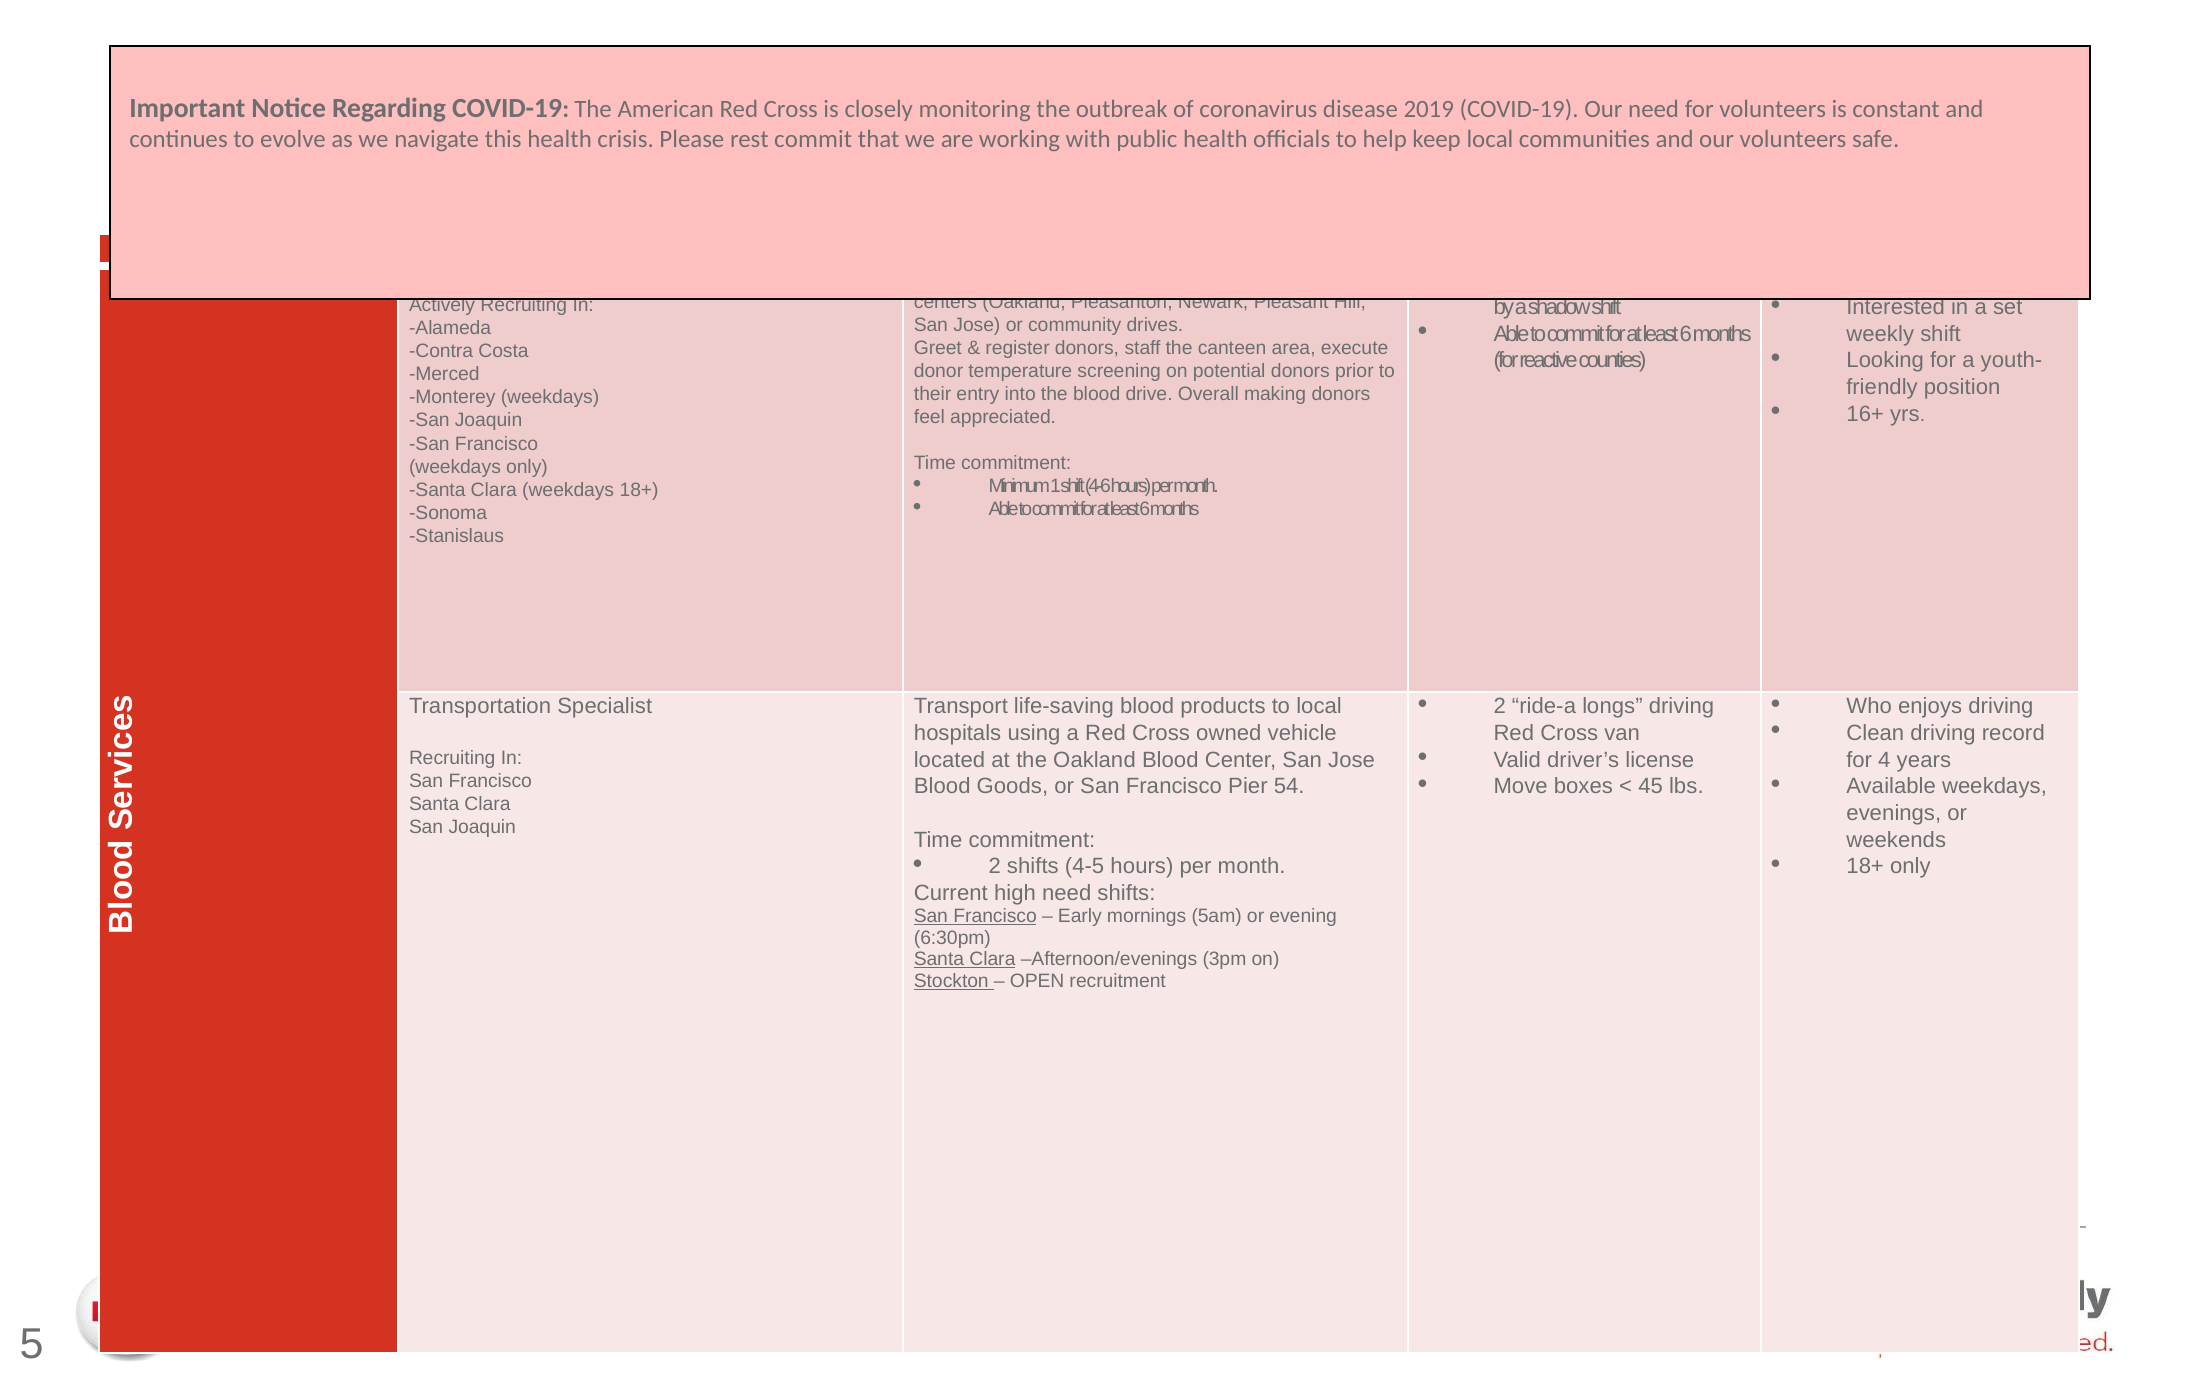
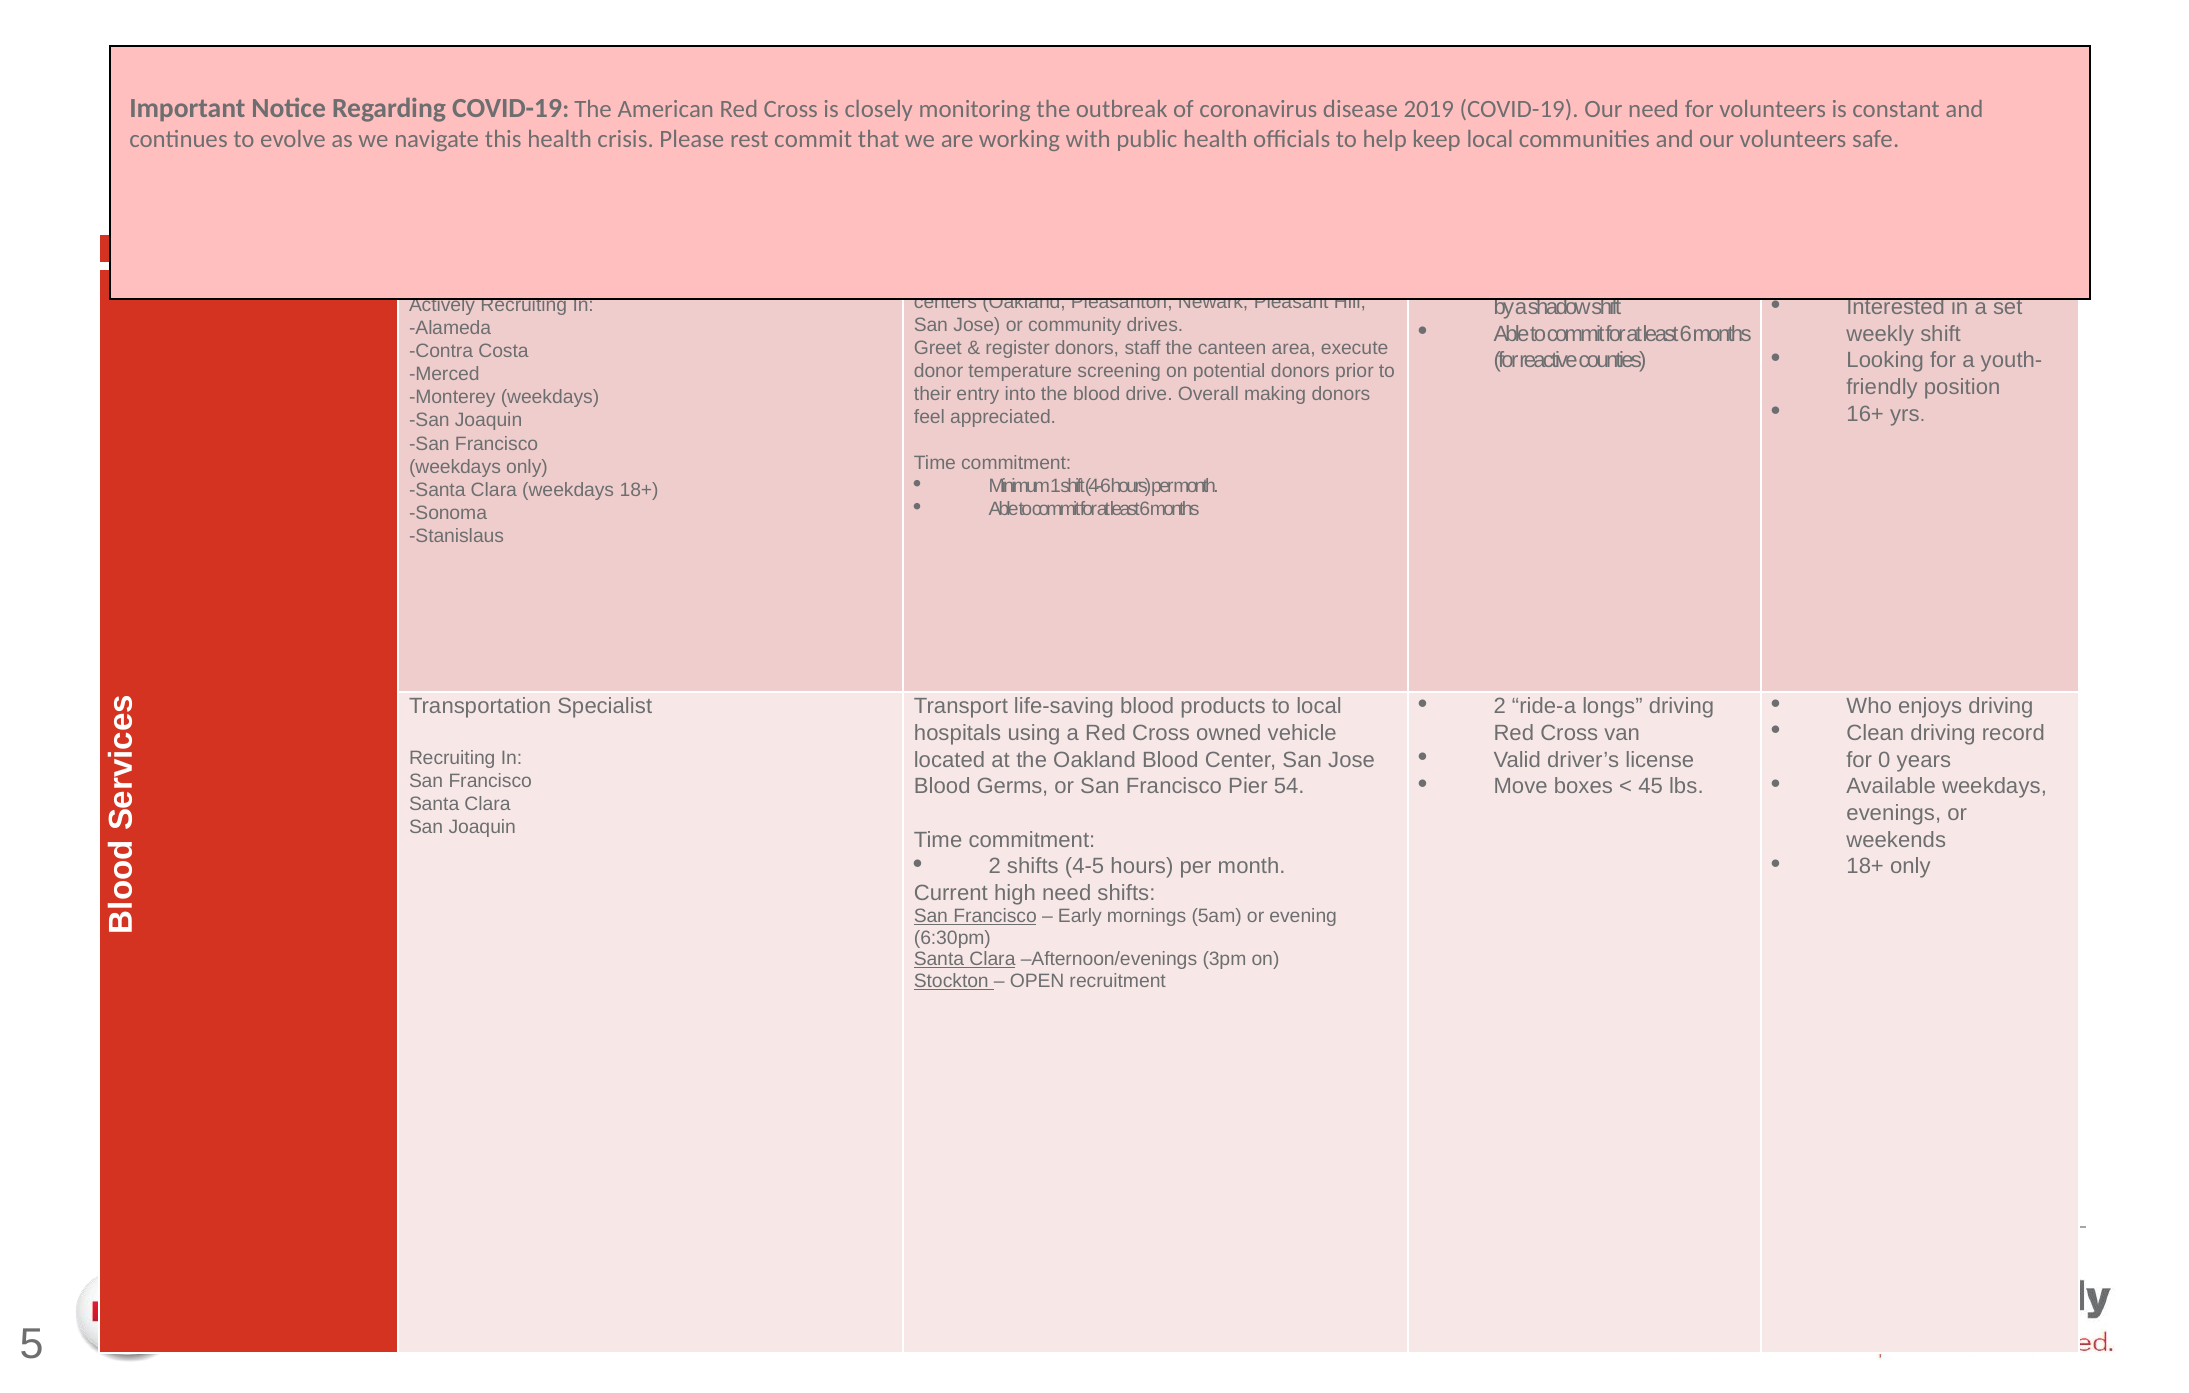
4: 4 -> 0
Goods: Goods -> Germs
